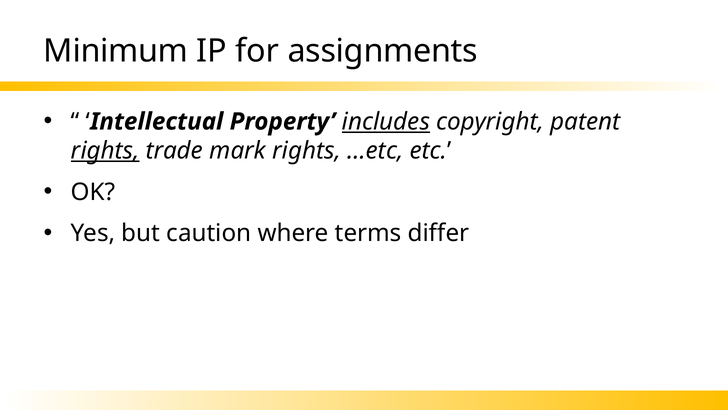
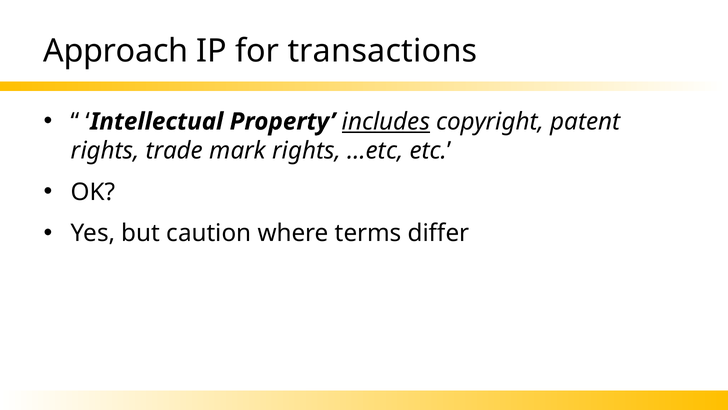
Minimum: Minimum -> Approach
assignments: assignments -> transactions
rights at (105, 151) underline: present -> none
